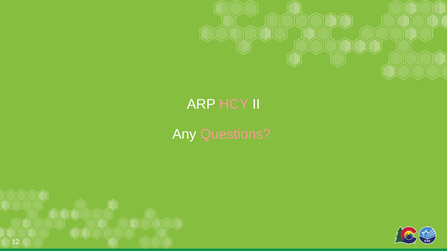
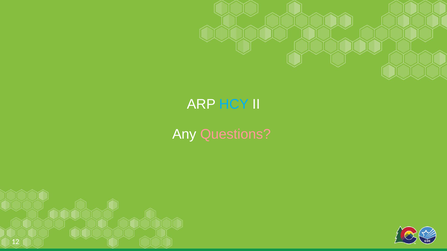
HCY colour: pink -> light blue
